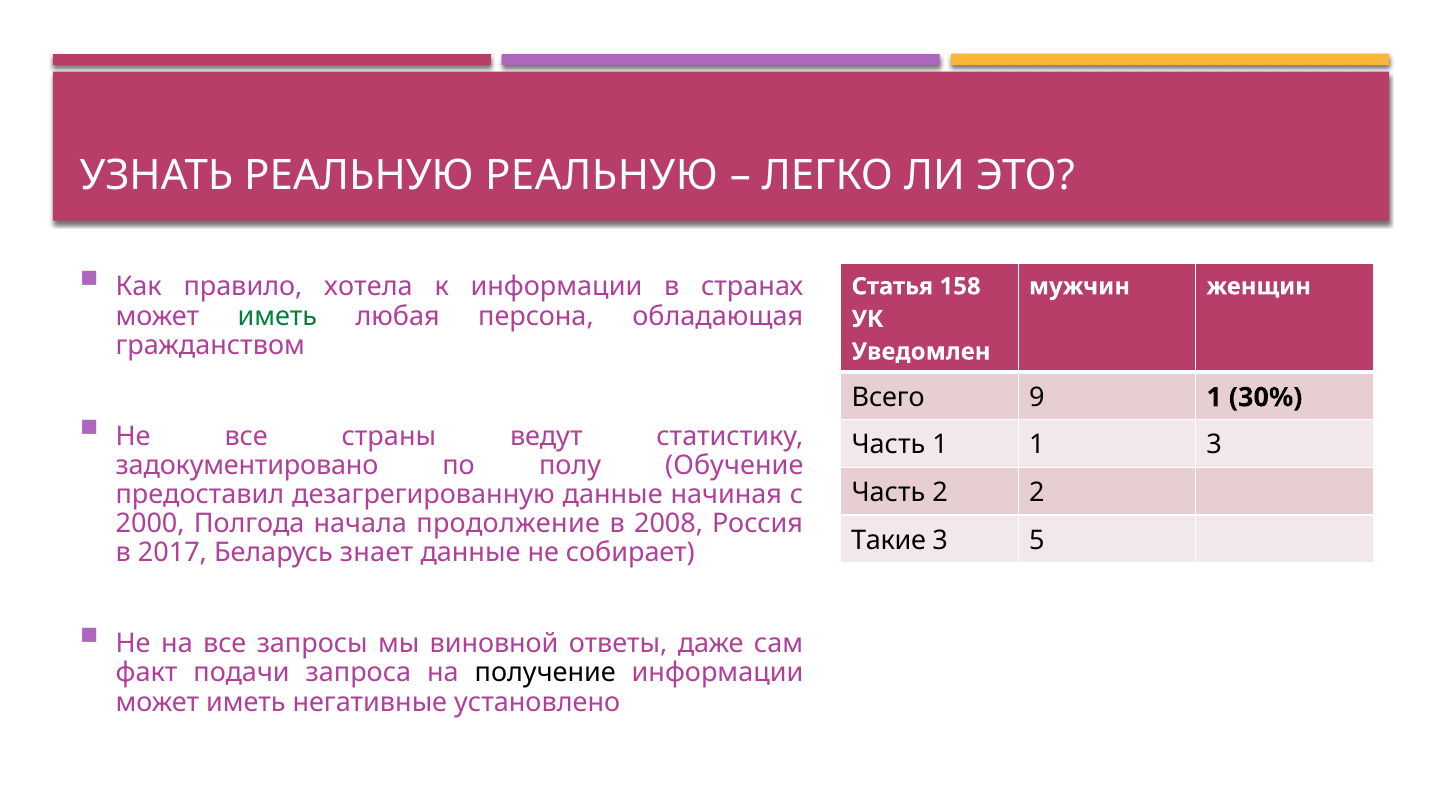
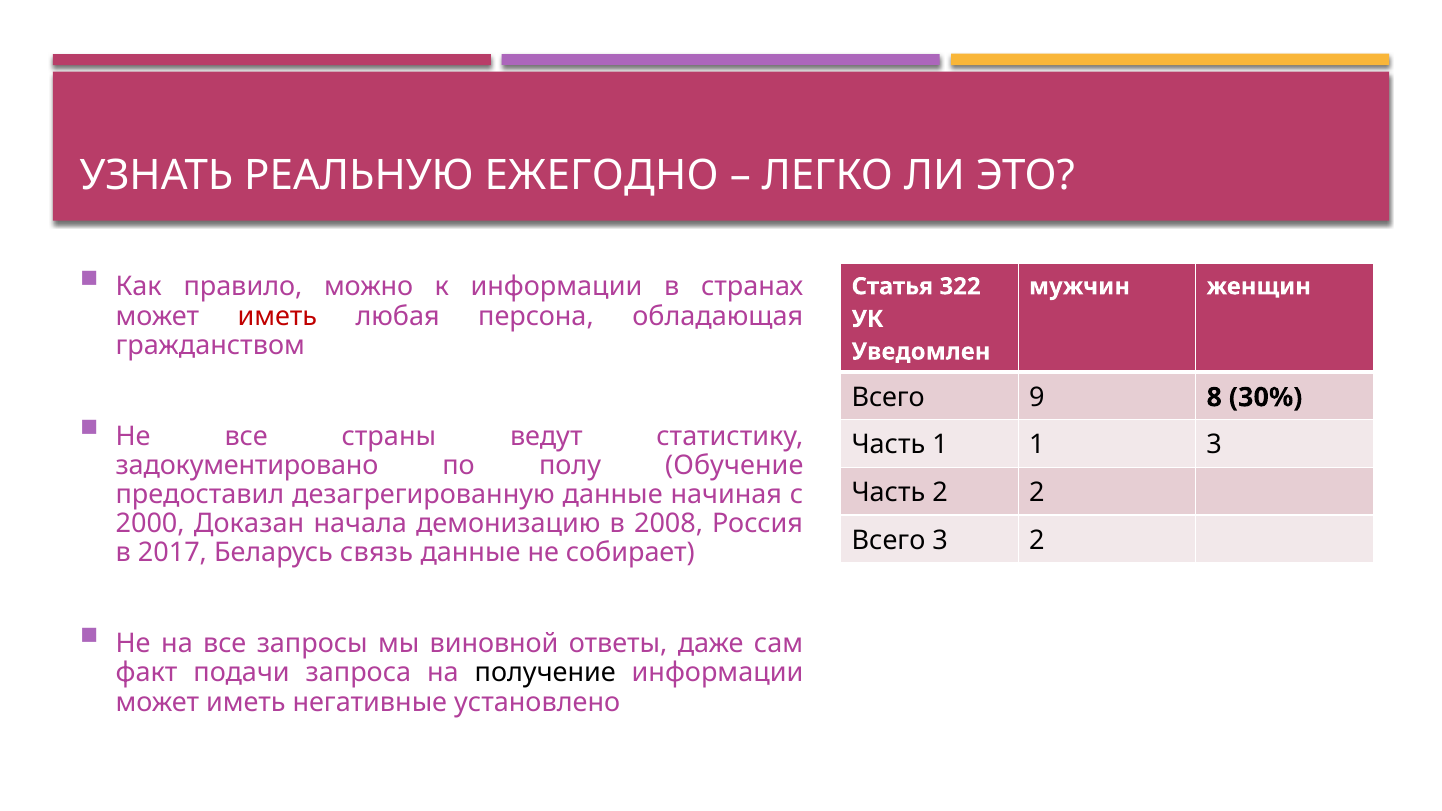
РЕАЛЬНУЮ РЕАЛЬНУЮ: РЕАЛЬНУЮ -> ЕЖЕГОДНО
хотела: хотела -> можно
158: 158 -> 322
иметь at (277, 316) colour: green -> red
9 1: 1 -> 8
Полгода: Полгода -> Доказан
продолжение: продолжение -> демонизацию
Такие at (889, 540): Такие -> Всего
3 5: 5 -> 2
знает: знает -> связь
